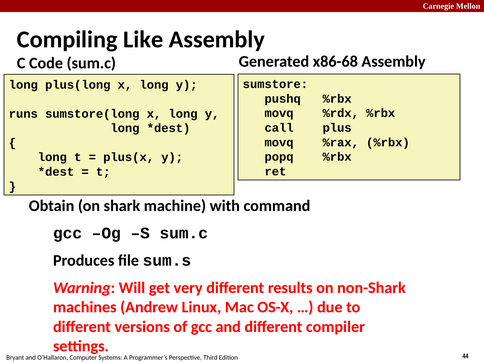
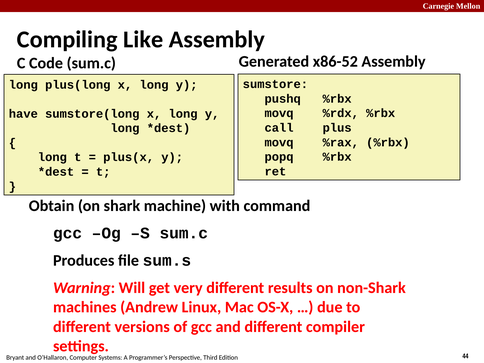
x86-68: x86-68 -> x86-52
runs: runs -> have
